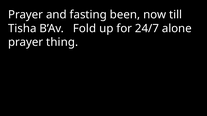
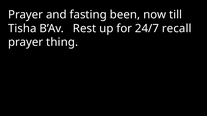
Fold: Fold -> Rest
alone: alone -> recall
